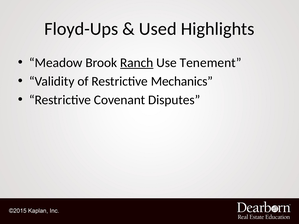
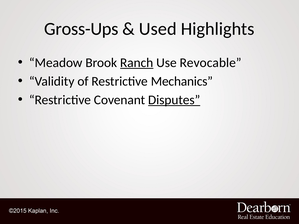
Floyd-Ups: Floyd-Ups -> Gross-Ups
Tenement: Tenement -> Revocable
Disputes underline: none -> present
